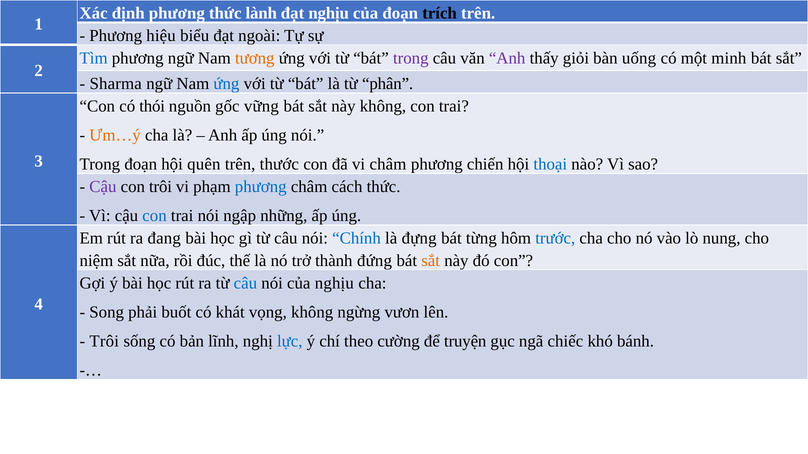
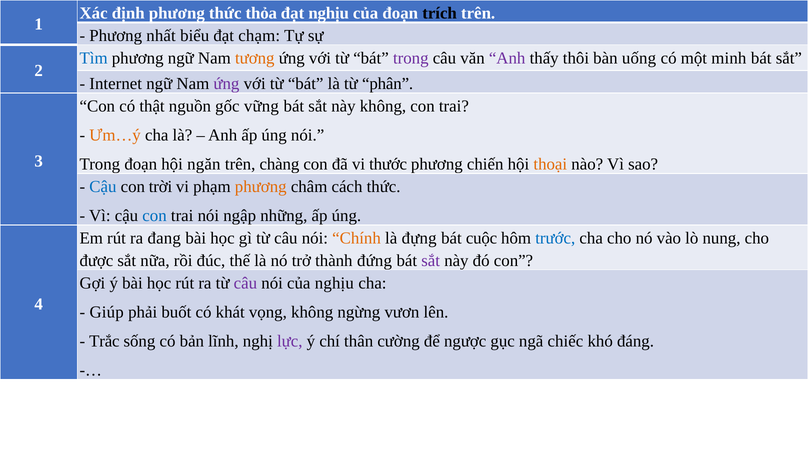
lành: lành -> thỏa
hiệu: hiệu -> nhất
ngoài: ngoài -> chạm
giỏi: giỏi -> thôi
Sharma: Sharma -> Internet
ứng at (226, 84) colour: blue -> purple
thói: thói -> thật
quên: quên -> ngăn
thước: thước -> chàng
vi châm: châm -> thước
thoại colour: blue -> orange
Cậu at (103, 187) colour: purple -> blue
con trôi: trôi -> trời
phương at (261, 187) colour: blue -> orange
Chính colour: blue -> orange
từng: từng -> cuộc
niệm: niệm -> được
sắt at (431, 261) colour: orange -> purple
câu at (245, 283) colour: blue -> purple
Song: Song -> Giúp
Trôi at (104, 342): Trôi -> Trắc
lực colour: blue -> purple
theo: theo -> thân
truyện: truyện -> ngược
bánh: bánh -> đáng
